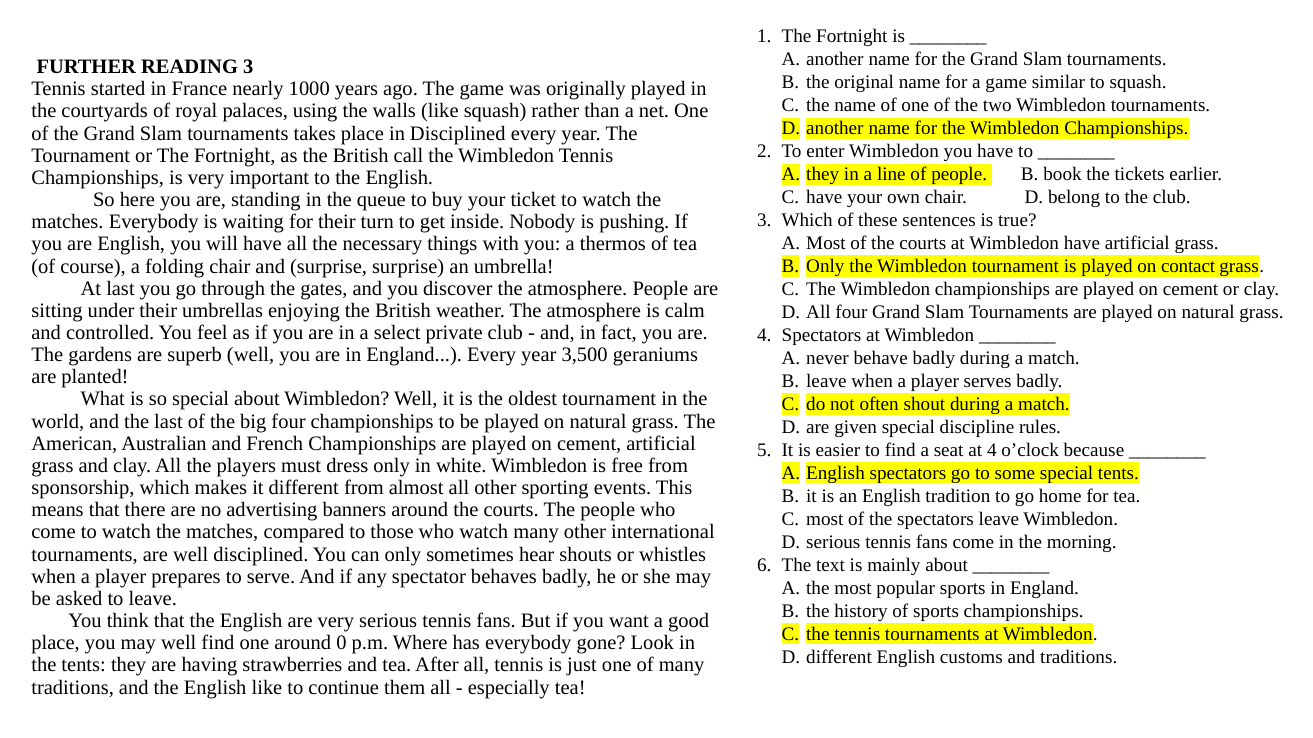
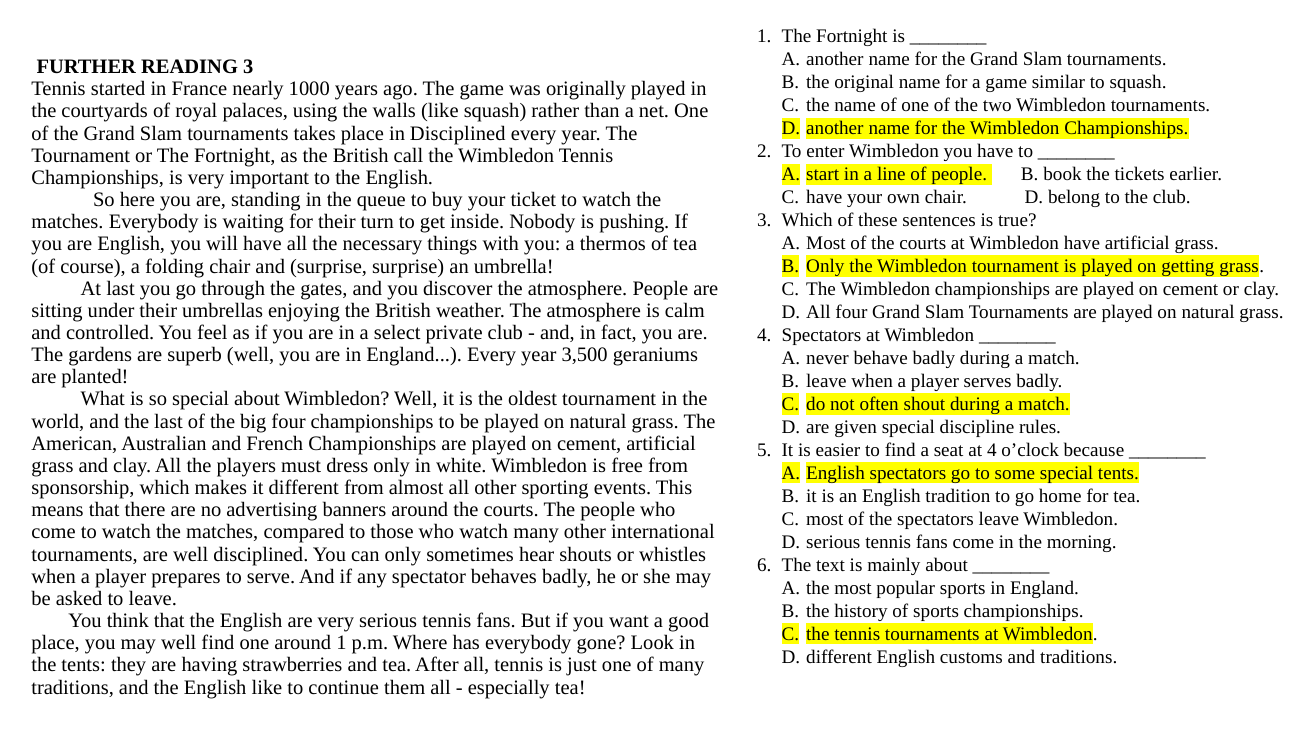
A they: they -> start
contact: contact -> getting
around 0: 0 -> 1
